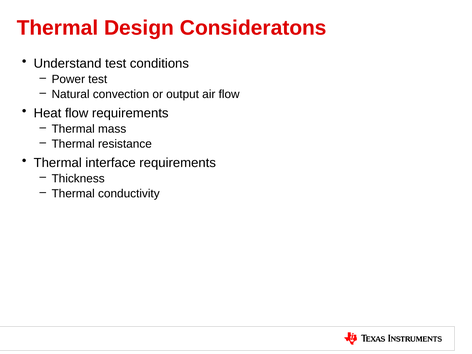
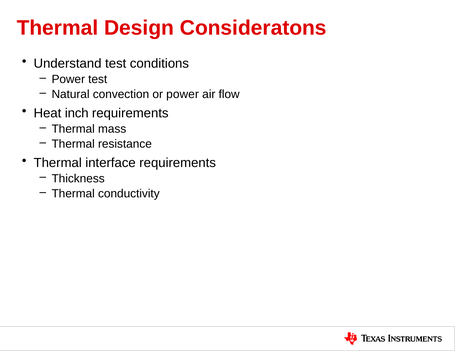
or output: output -> power
Heat flow: flow -> inch
